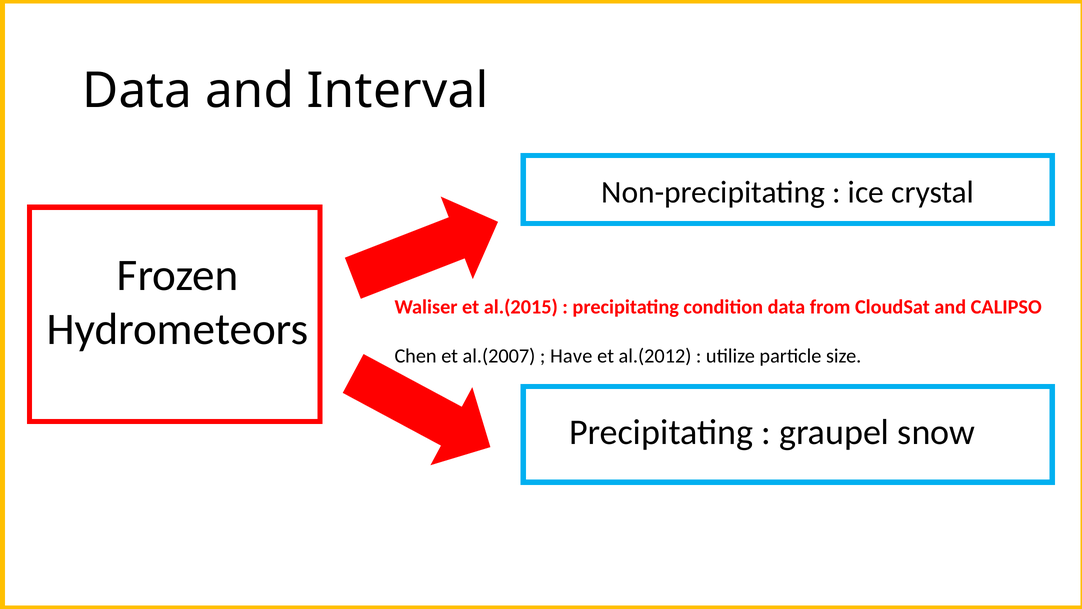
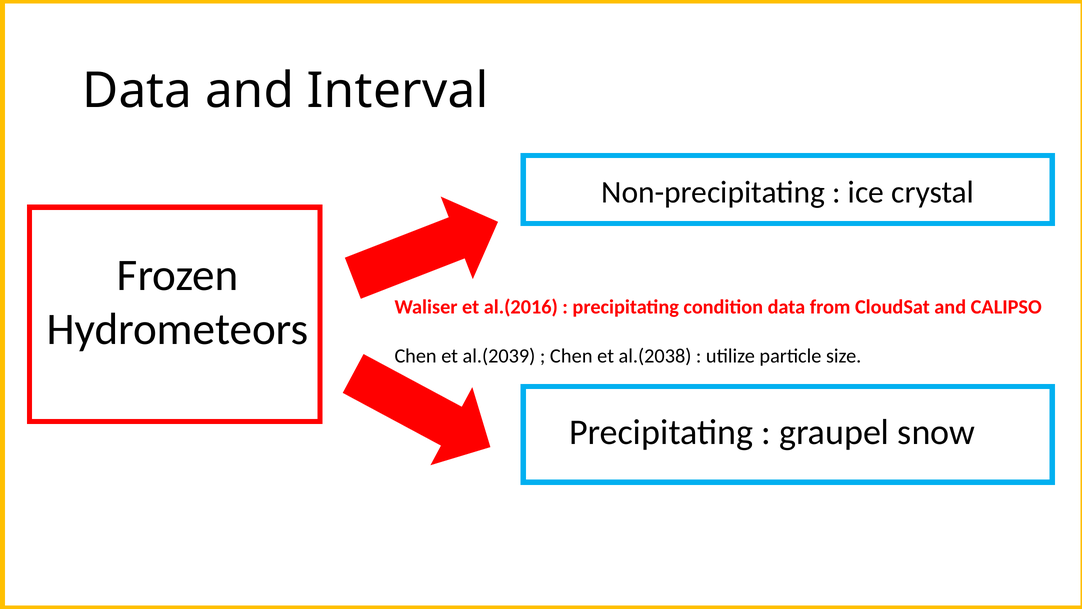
al.(2015: al.(2015 -> al.(2016
al.(2007: al.(2007 -> al.(2039
Have at (571, 356): Have -> Chen
al.(2012: al.(2012 -> al.(2038
